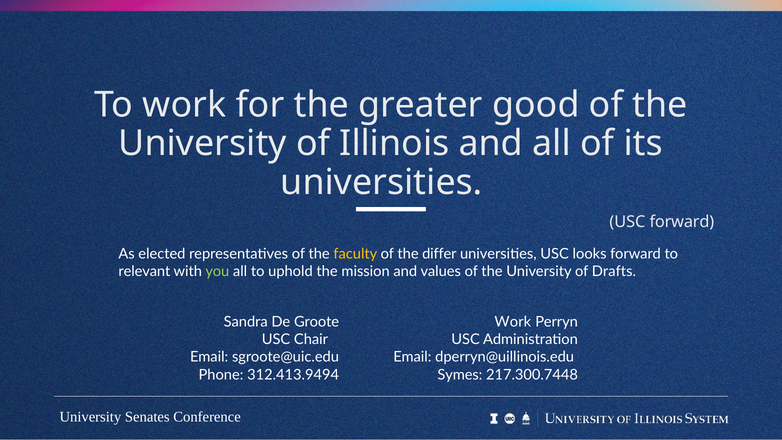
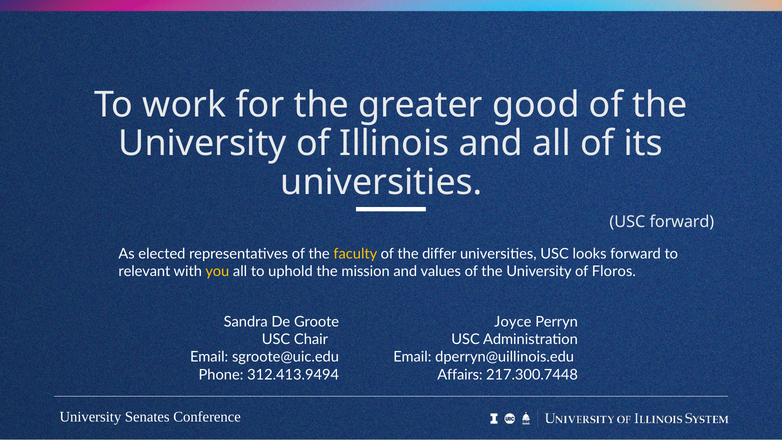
you colour: light green -> yellow
Drafts: Drafts -> Floros
Work at (513, 322): Work -> Joyce
Symes: Symes -> Affairs
